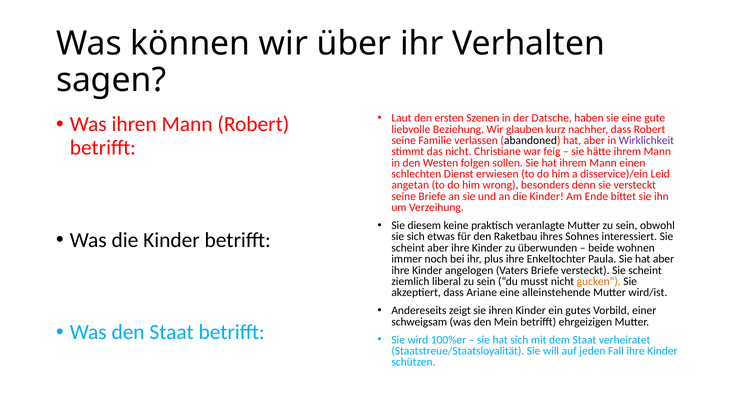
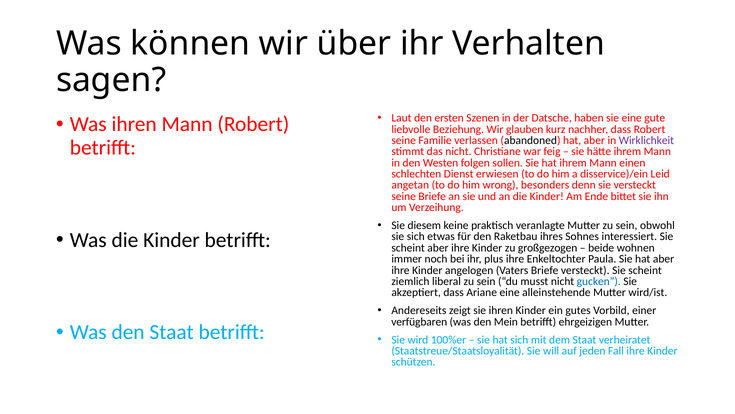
überwunden: überwunden -> großgezogen
gucken colour: orange -> blue
schweigsam: schweigsam -> verfügbaren
